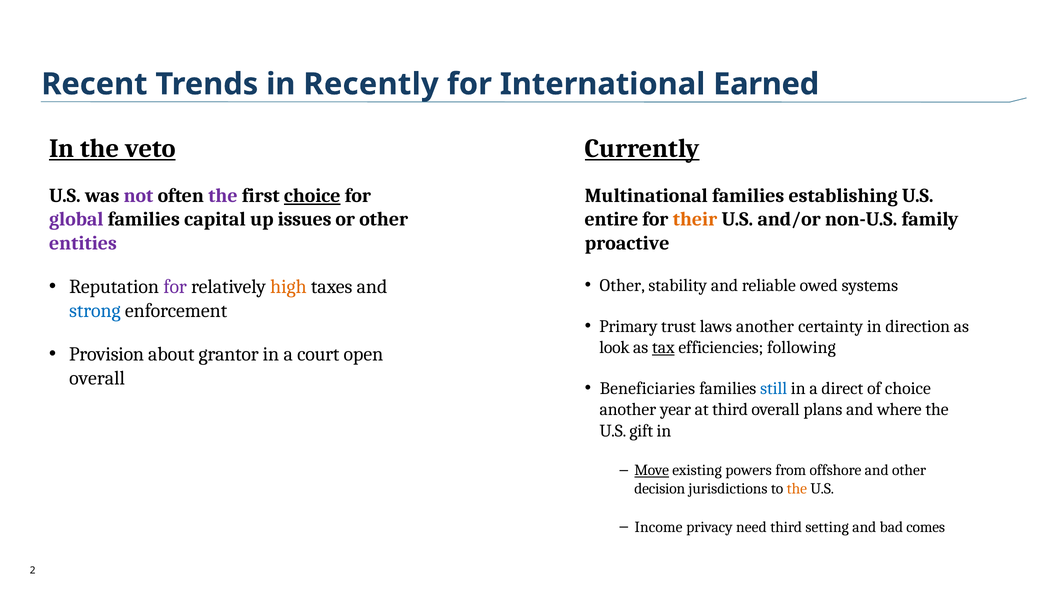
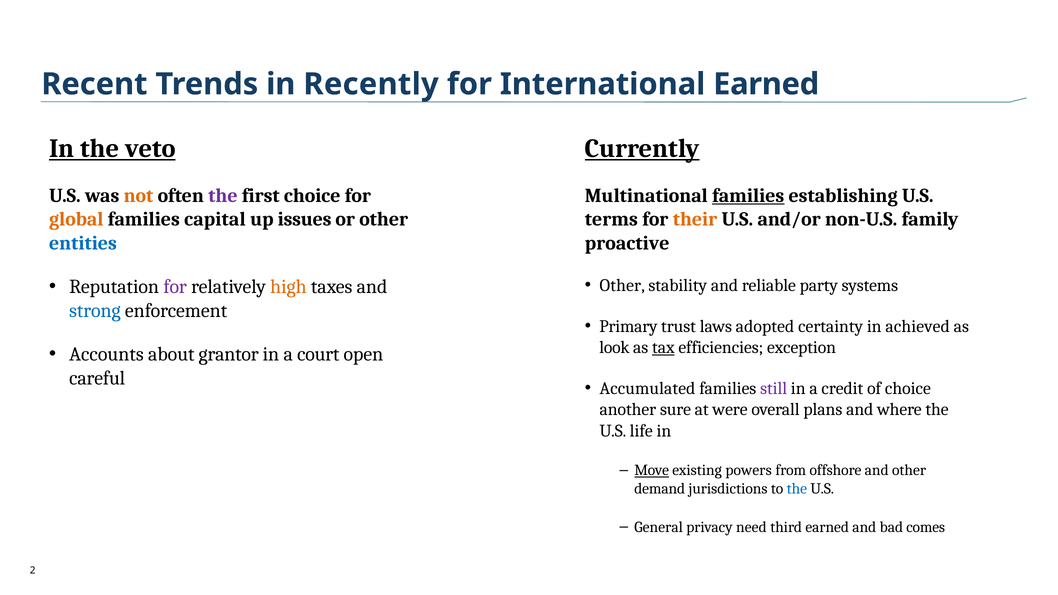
not colour: purple -> orange
choice at (312, 196) underline: present -> none
families at (748, 196) underline: none -> present
global colour: purple -> orange
entire: entire -> terms
entities colour: purple -> blue
owed: owed -> party
laws another: another -> adopted
direction: direction -> achieved
following: following -> exception
Provision: Provision -> Accounts
overall at (97, 378): overall -> careful
Beneficiaries: Beneficiaries -> Accumulated
still colour: blue -> purple
direct: direct -> credit
year: year -> sure
at third: third -> were
gift: gift -> life
decision: decision -> demand
the at (797, 489) colour: orange -> blue
Income: Income -> General
third setting: setting -> earned
